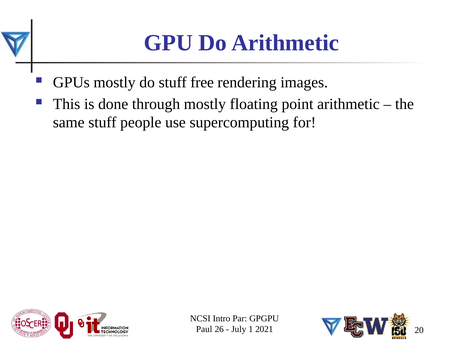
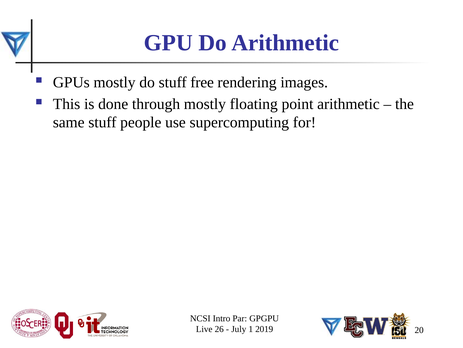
Paul: Paul -> Live
2021: 2021 -> 2019
